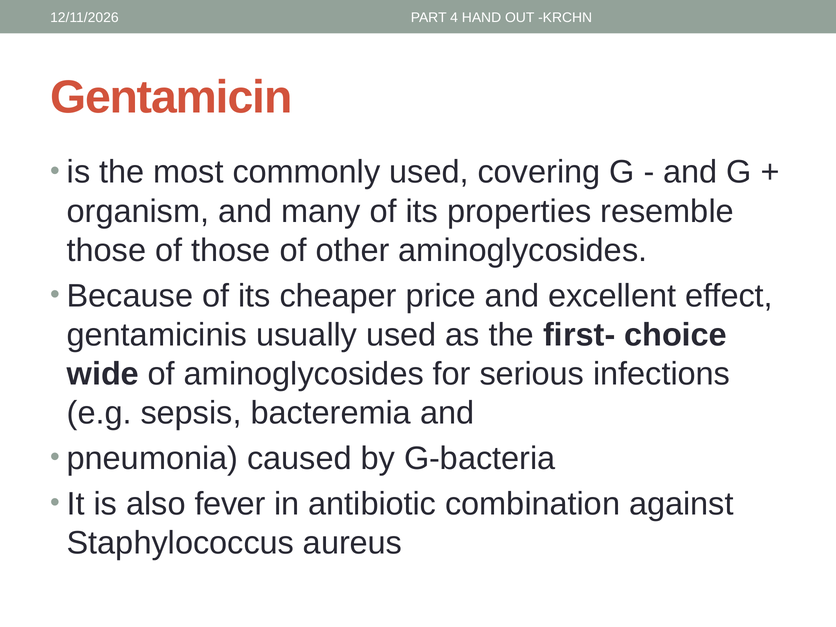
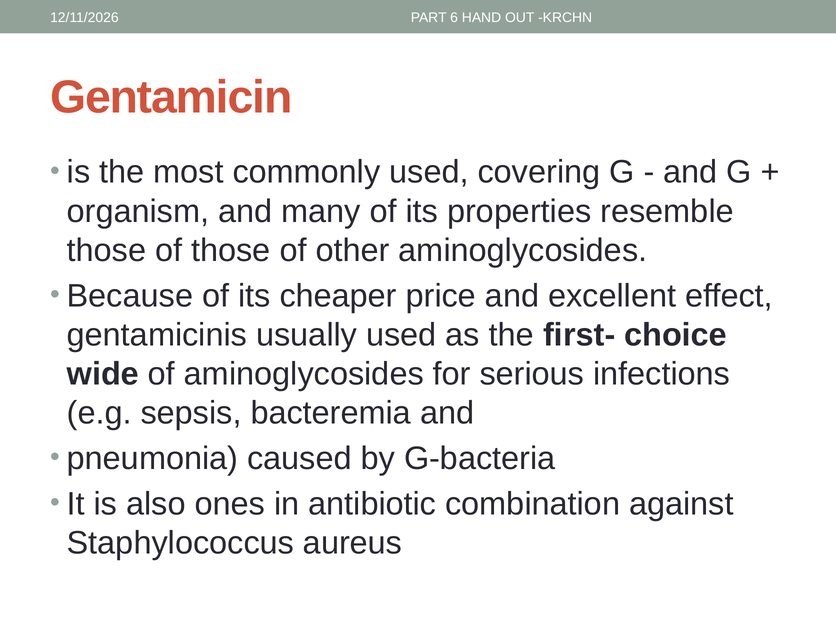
4: 4 -> 6
fever: fever -> ones
